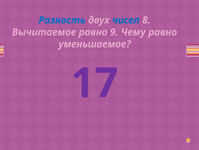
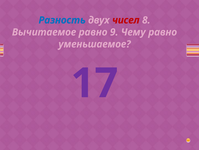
чисел colour: blue -> red
